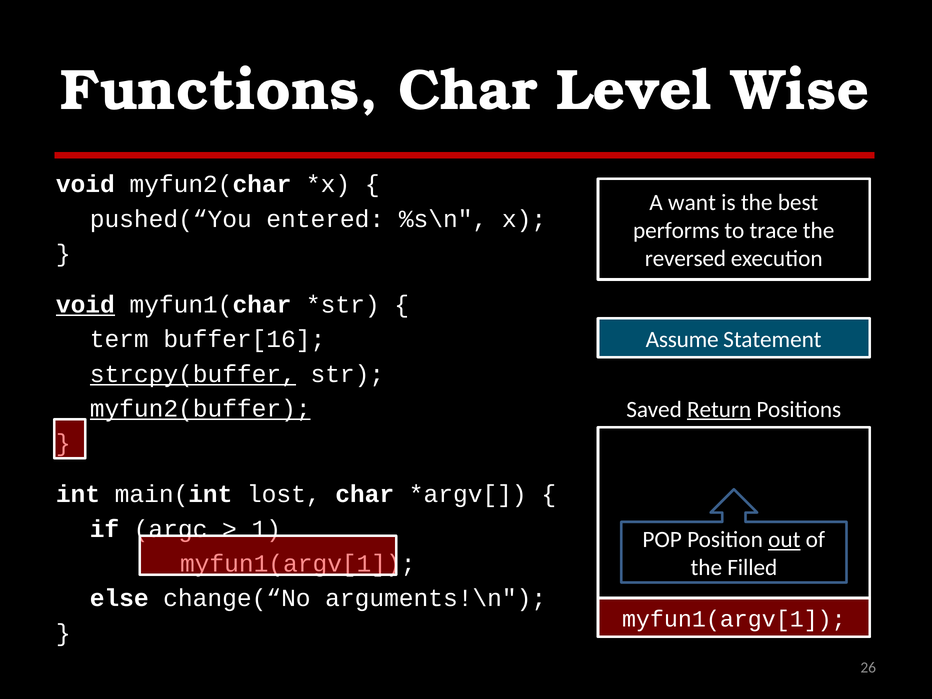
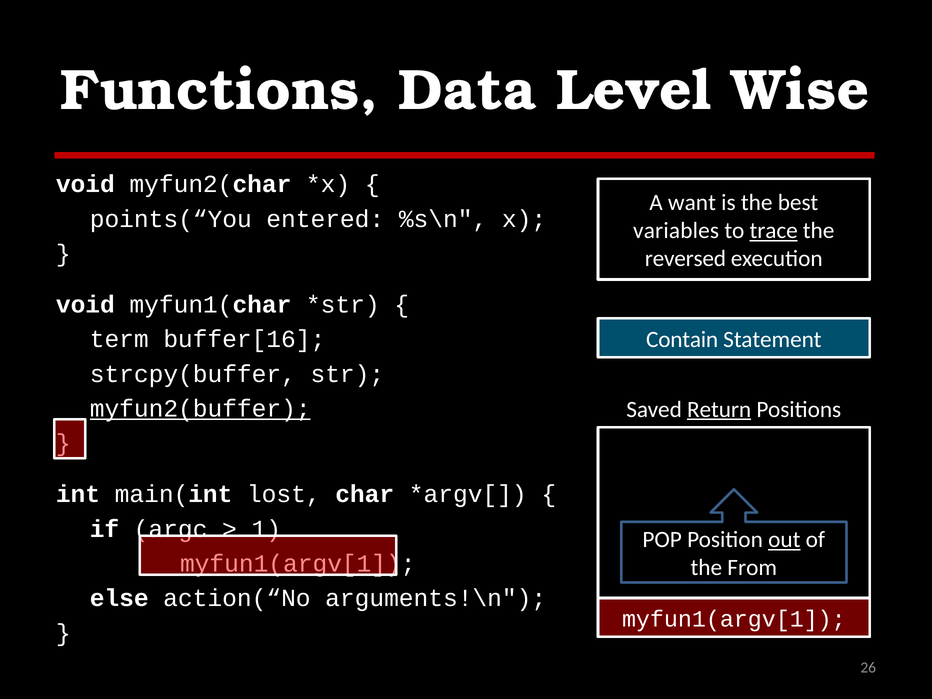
Functions Char: Char -> Data
pushed(“You: pushed(“You -> points(“You
performs: performs -> variables
trace underline: none -> present
void at (85, 305) underline: present -> none
Assume: Assume -> Contain
strcpy(buffer underline: present -> none
Filled: Filled -> From
change(“No: change(“No -> action(“No
